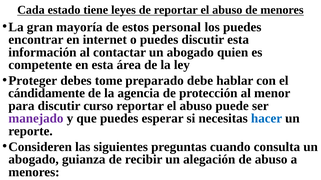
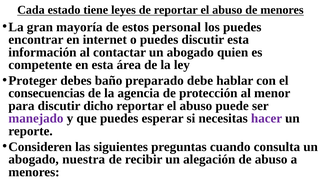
tome: tome -> baño
cándidamente: cándidamente -> consecuencias
curso: curso -> dicho
hacer colour: blue -> purple
guianza: guianza -> nuestra
